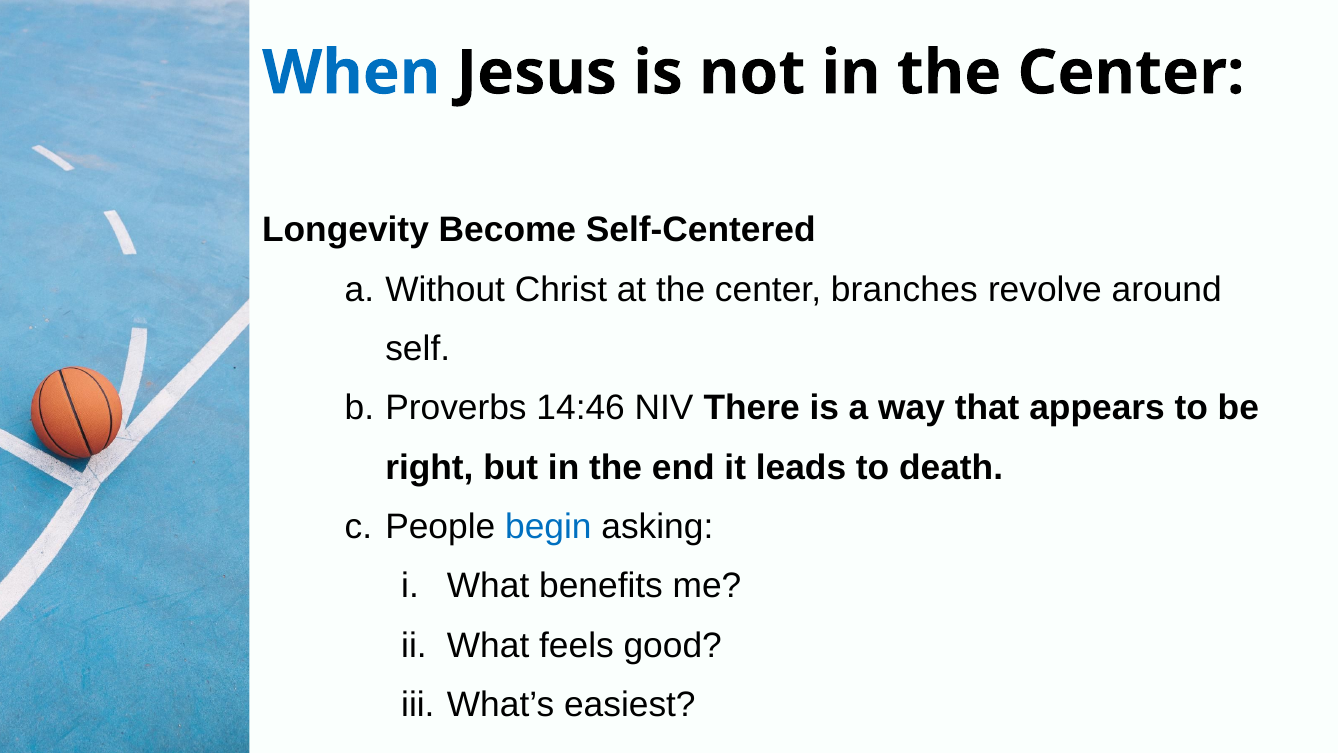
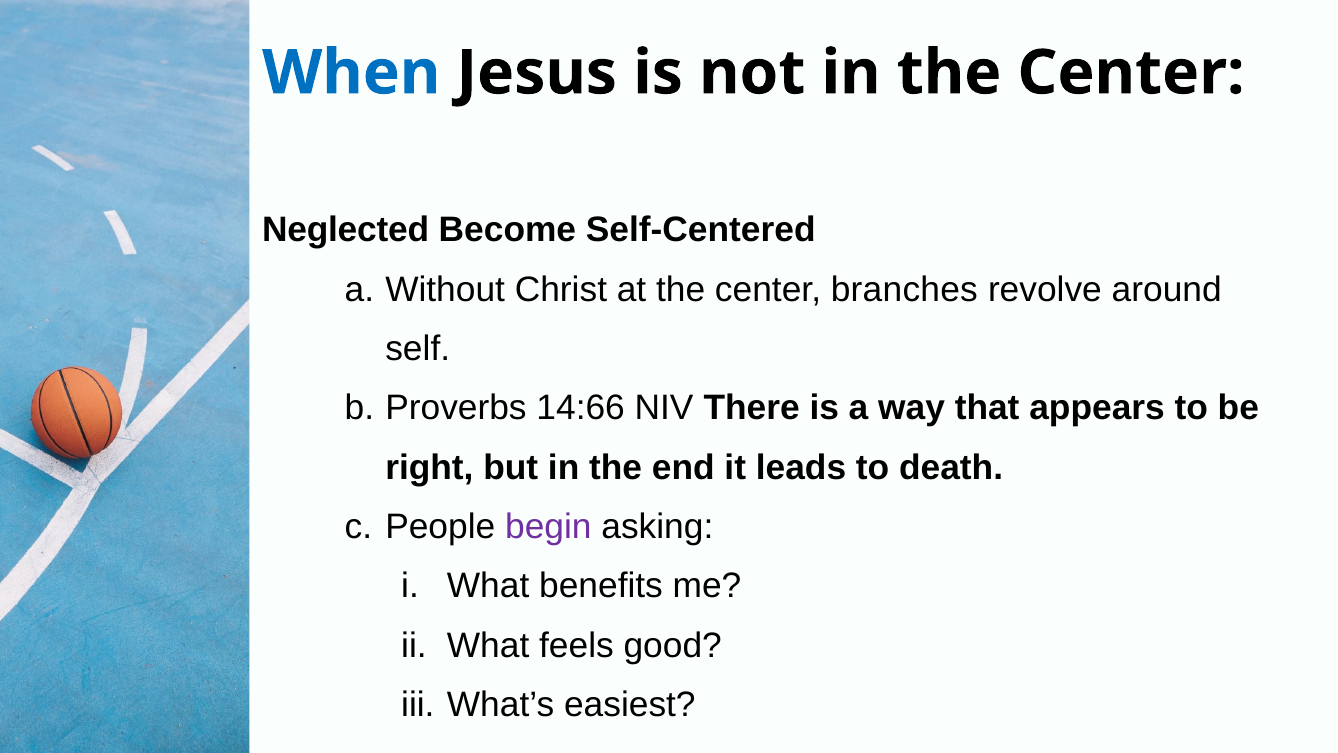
Longevity: Longevity -> Neglected
14:46: 14:46 -> 14:66
begin colour: blue -> purple
